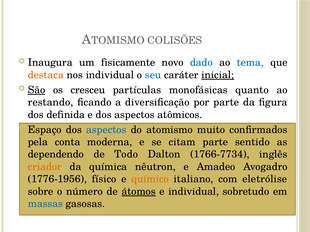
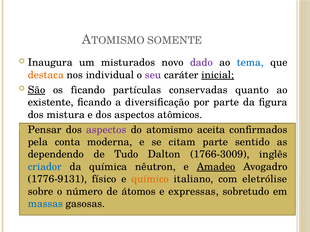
COLISÕES: COLISÕES -> SOMENTE
fisicamente: fisicamente -> misturados
dado colour: blue -> purple
seu colour: blue -> purple
os cresceu: cresceu -> ficando
monofásicas: monofásicas -> conservadas
restando: restando -> existente
definida: definida -> mistura
Espaço: Espaço -> Pensar
aspectos at (106, 130) colour: blue -> purple
muito: muito -> aceita
Todo: Todo -> Tudo
1766-7734: 1766-7734 -> 1766-3009
criador colour: orange -> blue
Amadeo underline: none -> present
1776-1956: 1776-1956 -> 1776-9131
átomos underline: present -> none
e individual: individual -> expressas
